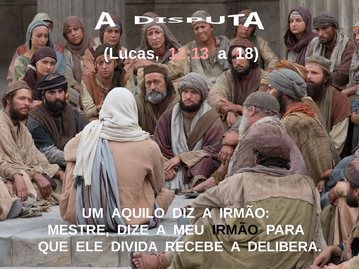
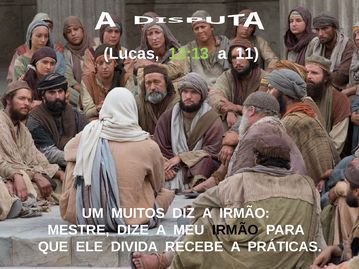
12:13 colour: pink -> light green
18: 18 -> 11
AQUILO: AQUILO -> MUITOS
DELIBERA: DELIBERA -> PRÁTICAS
